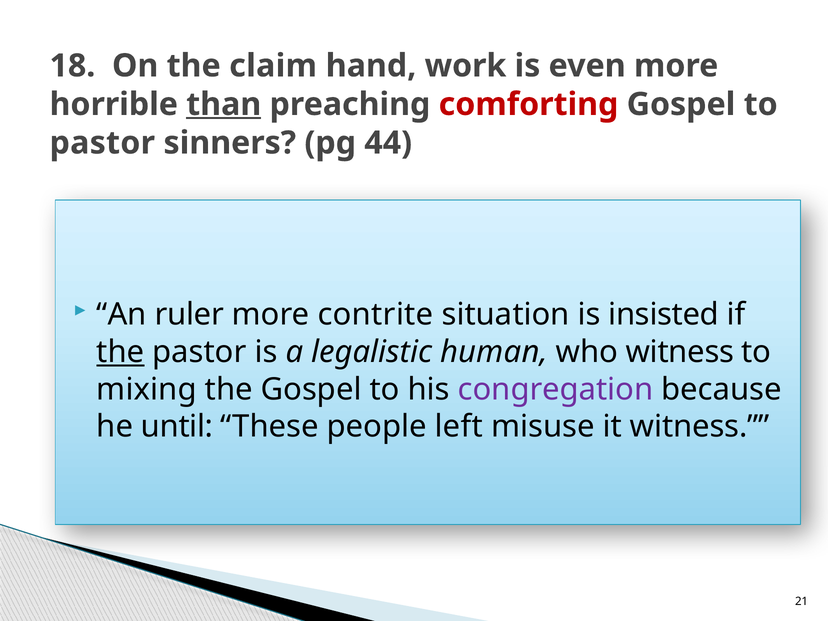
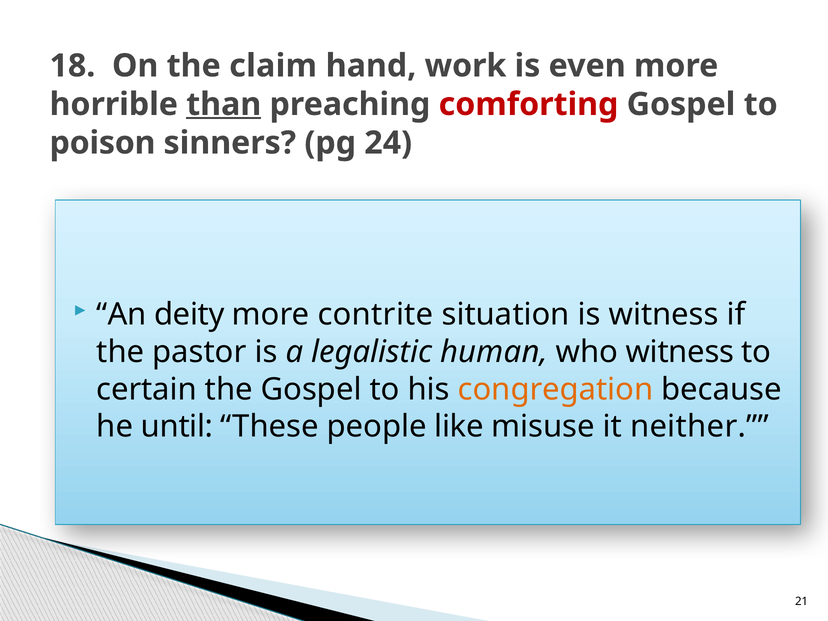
pastor at (102, 143): pastor -> poison
44: 44 -> 24
ruler: ruler -> deity
is insisted: insisted -> witness
the at (120, 352) underline: present -> none
mixing: mixing -> certain
congregation colour: purple -> orange
left: left -> like
it witness: witness -> neither
